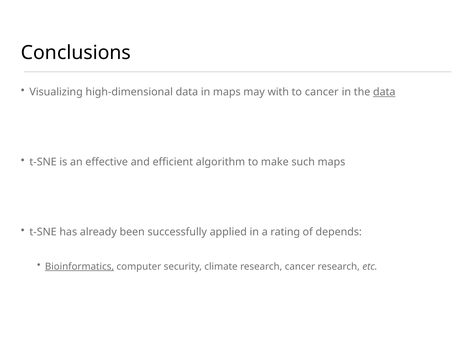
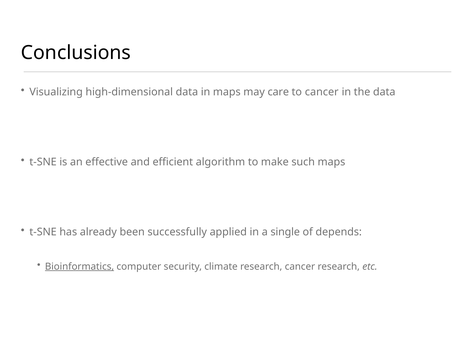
with: with -> care
data at (384, 92) underline: present -> none
rating: rating -> single
